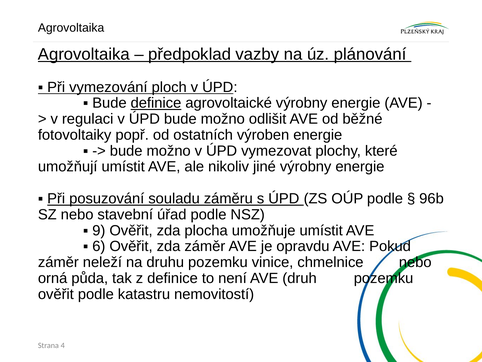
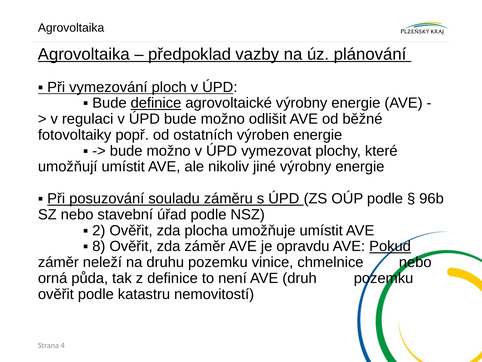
9: 9 -> 2
6: 6 -> 8
Pokud underline: none -> present
